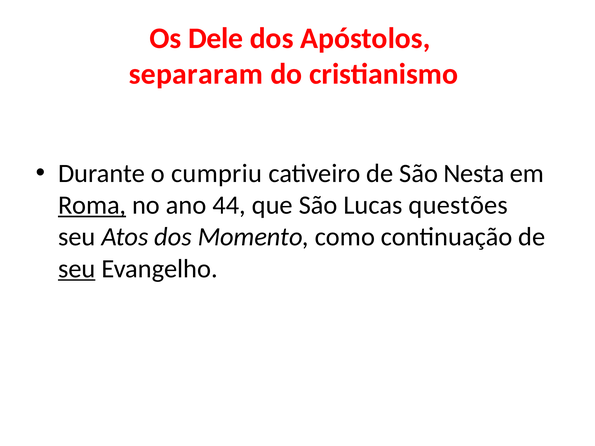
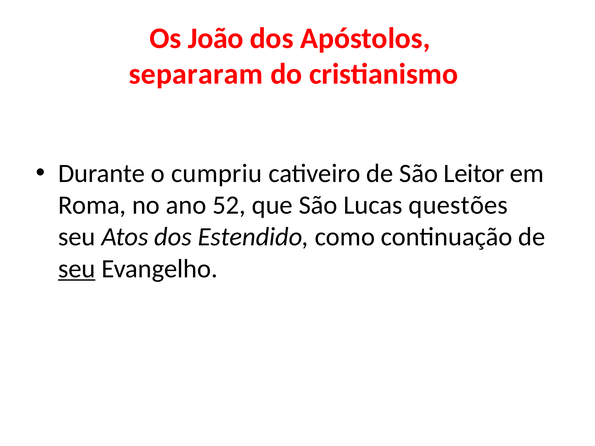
Dele: Dele -> João
Nesta: Nesta -> Leitor
Roma underline: present -> none
44: 44 -> 52
Momento: Momento -> Estendido
